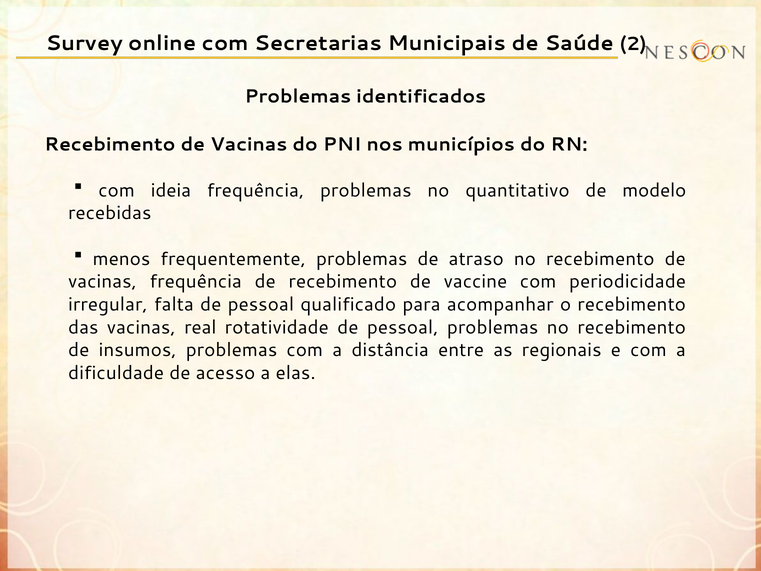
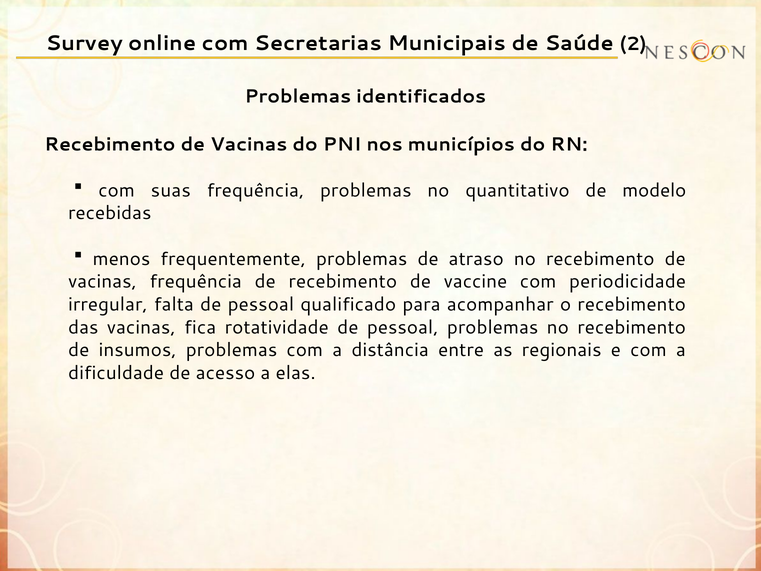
ideia: ideia -> suas
real: real -> fica
